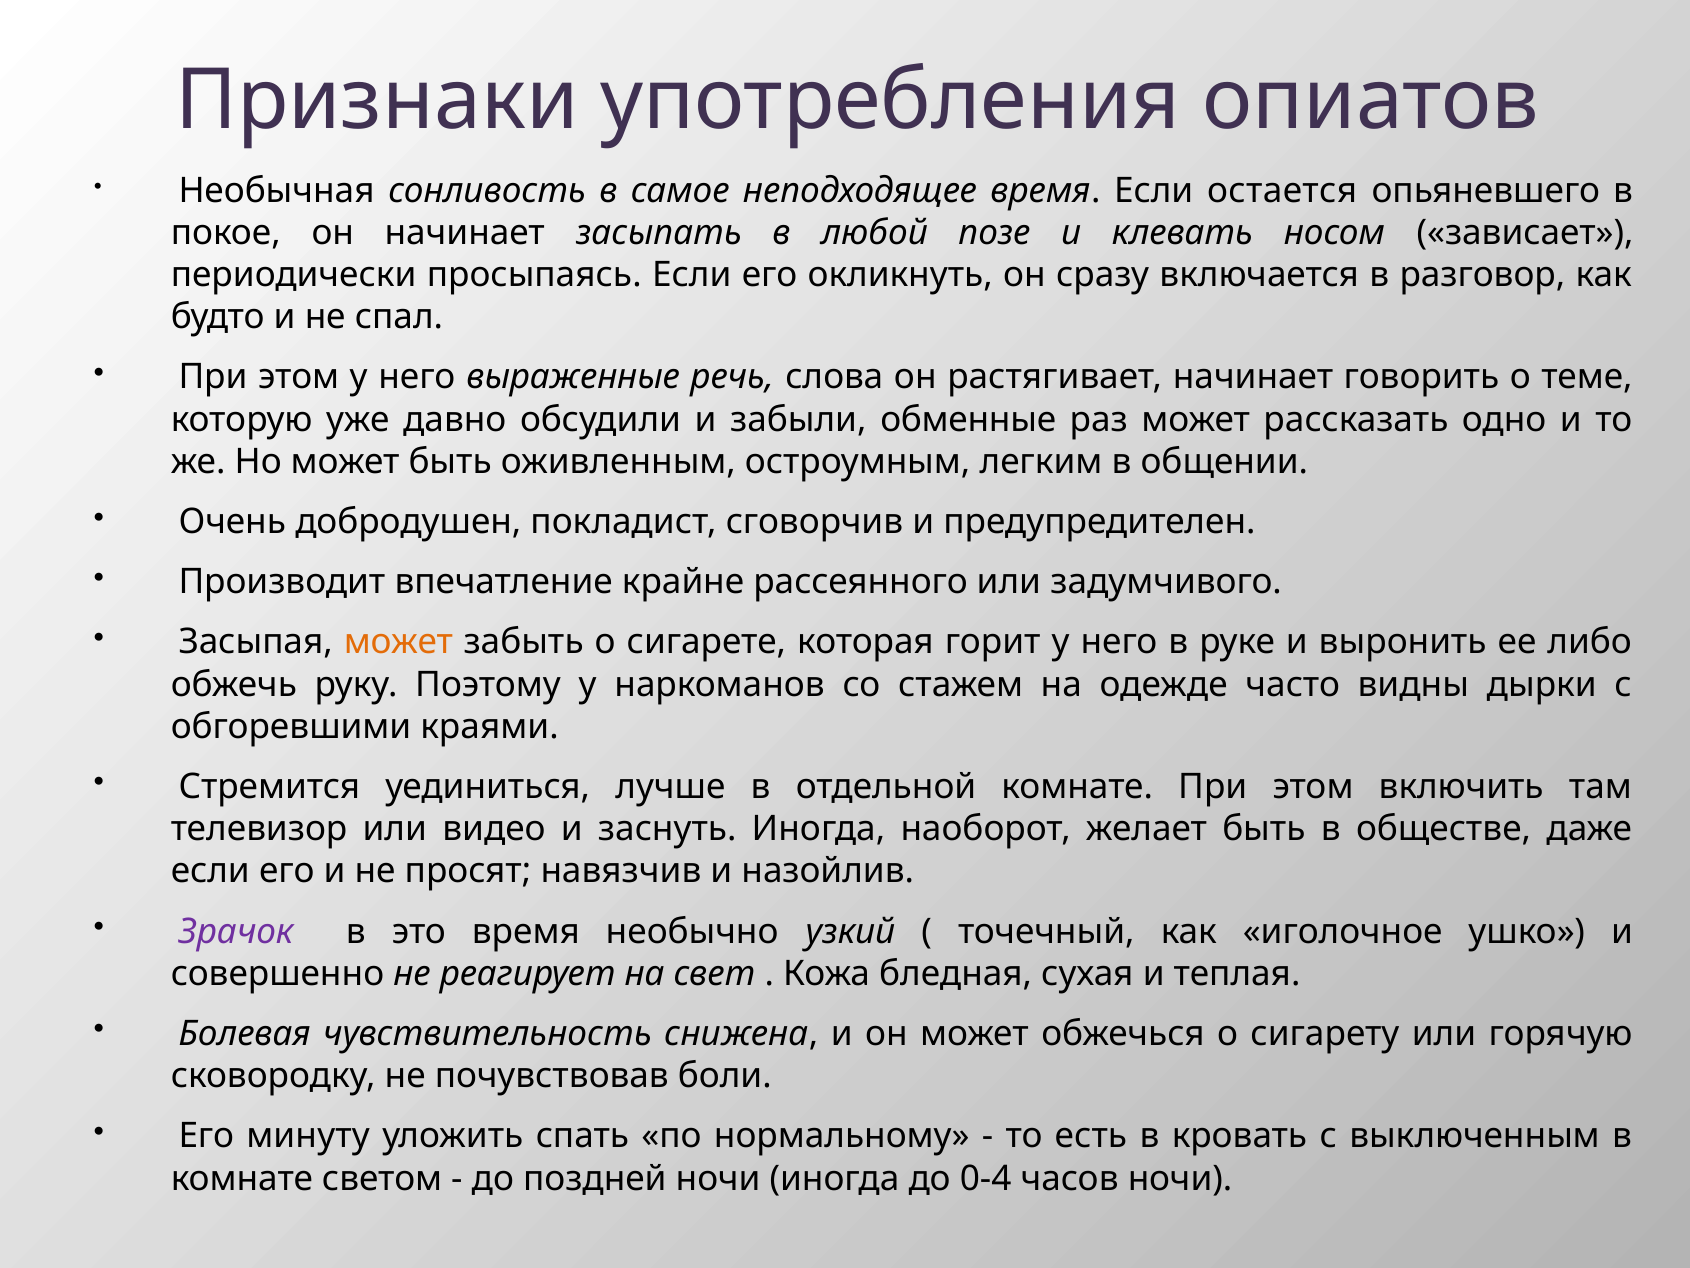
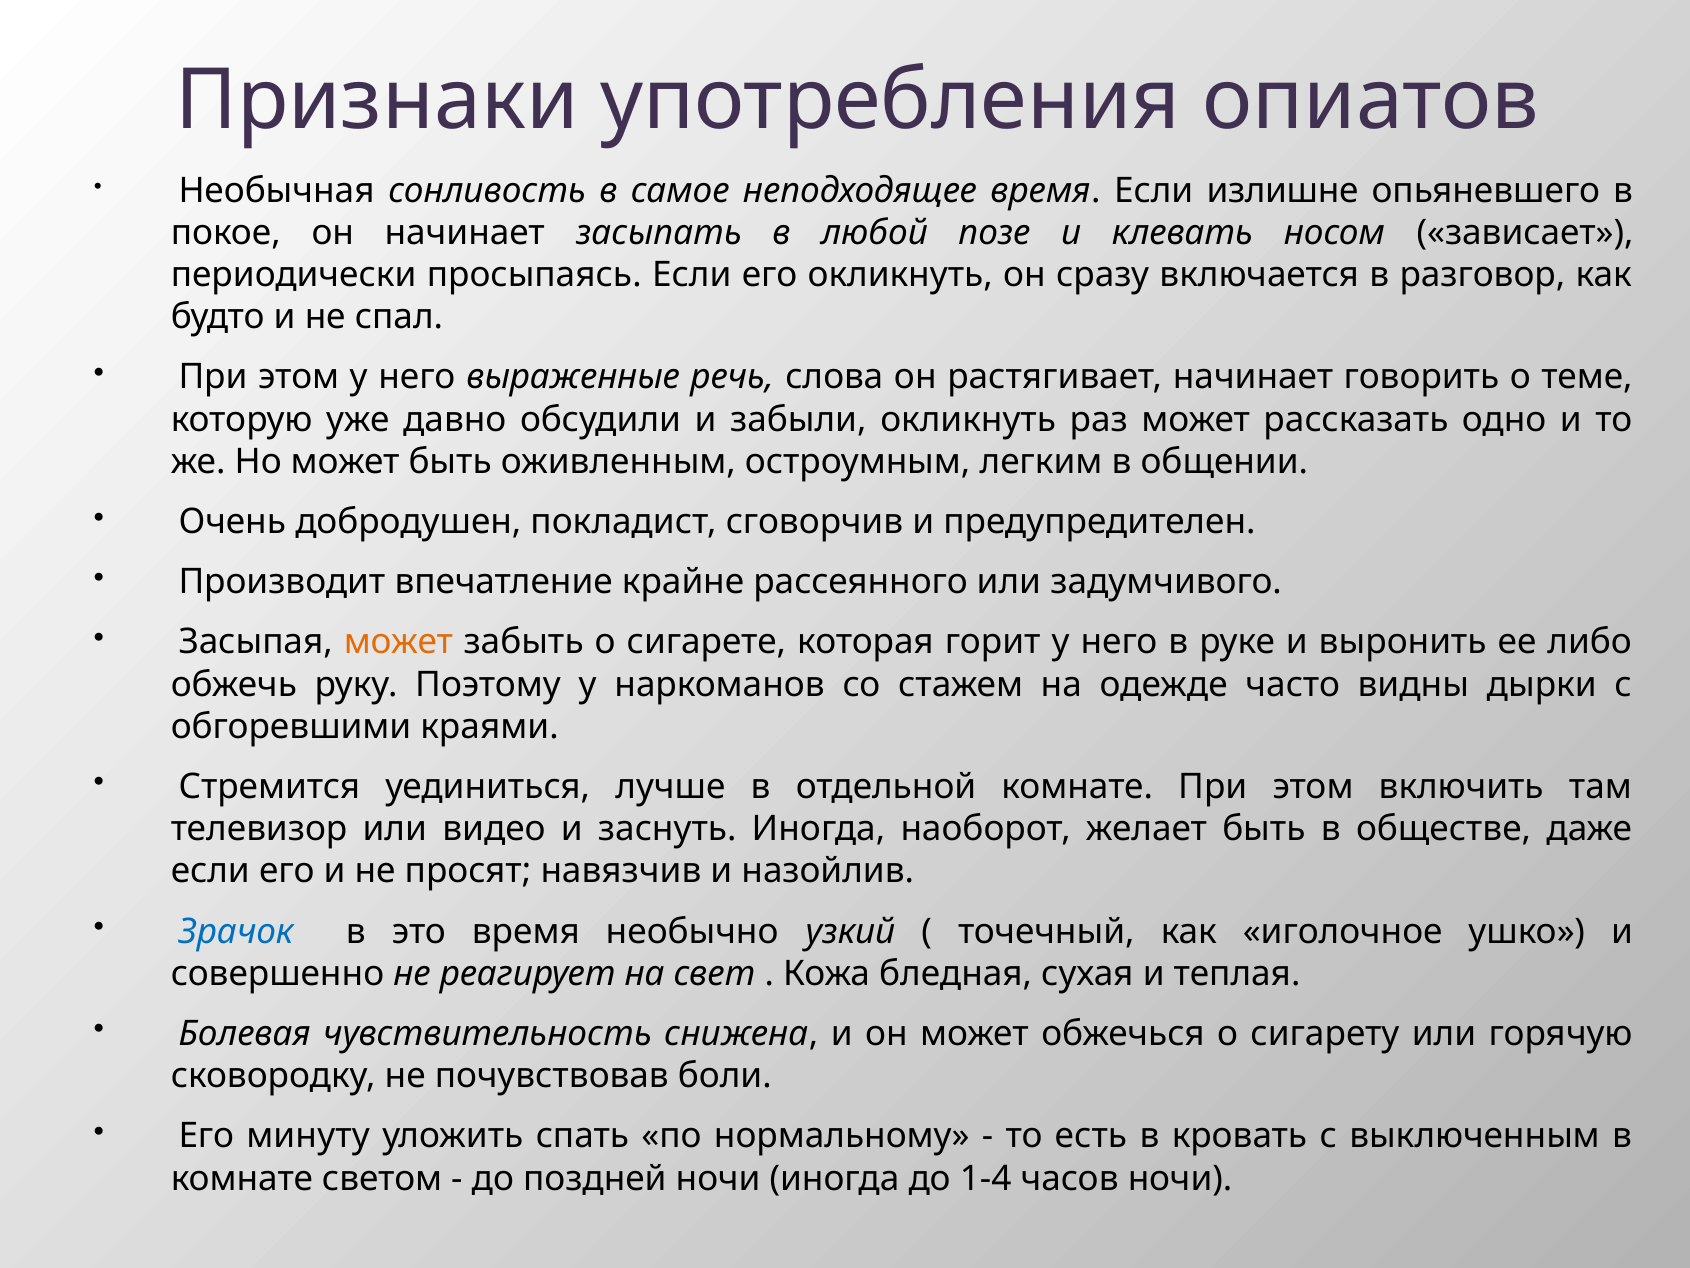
остается: остается -> излишне
забыли обменные: обменные -> окликнуть
Зрачок colour: purple -> blue
0-4: 0-4 -> 1-4
